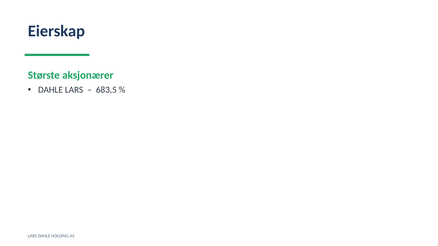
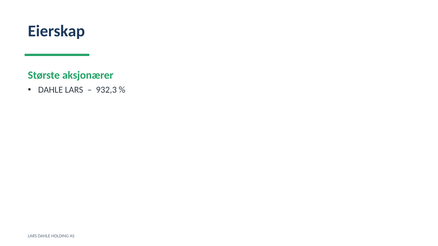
683,5: 683,5 -> 932,3
